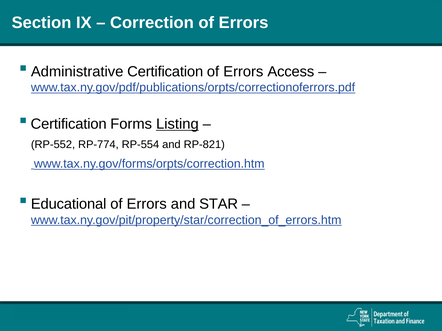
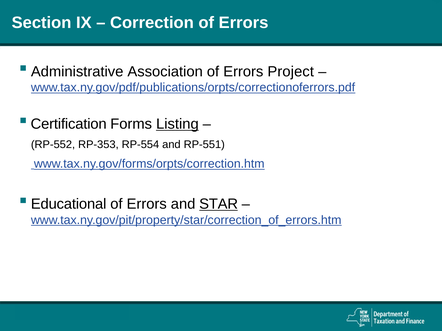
Administrative Certification: Certification -> Association
Access: Access -> Project
RP-774: RP-774 -> RP-353
RP-821: RP-821 -> RP-551
STAR underline: none -> present
